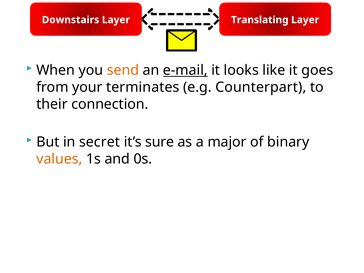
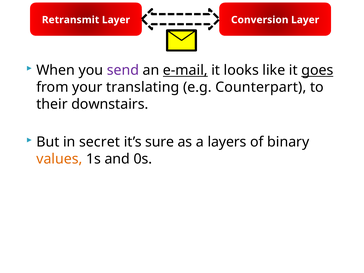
Downstairs: Downstairs -> Retransmit
Translating: Translating -> Conversion
send colour: orange -> purple
goes underline: none -> present
terminates: terminates -> translating
connection: connection -> downstairs
major: major -> layers
